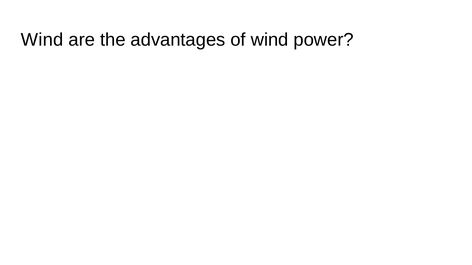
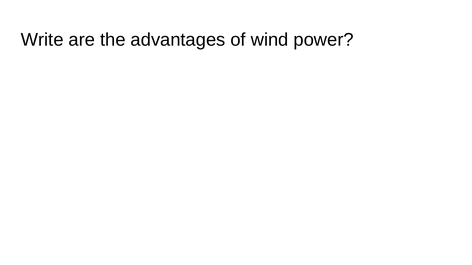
Wind at (42, 40): Wind -> Write
